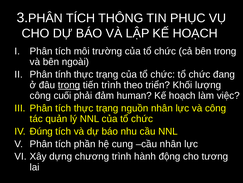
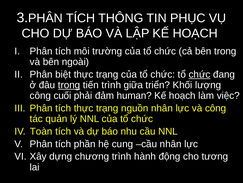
tính: tính -> biệt
chức at (200, 74) underline: none -> present
theo: theo -> giữa
Đúng: Đúng -> Toàn
